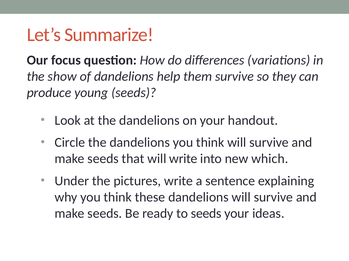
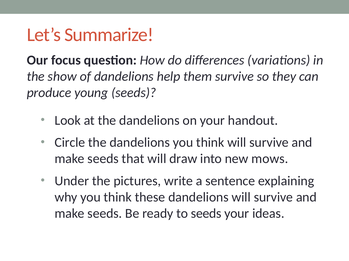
will write: write -> draw
which: which -> mows
